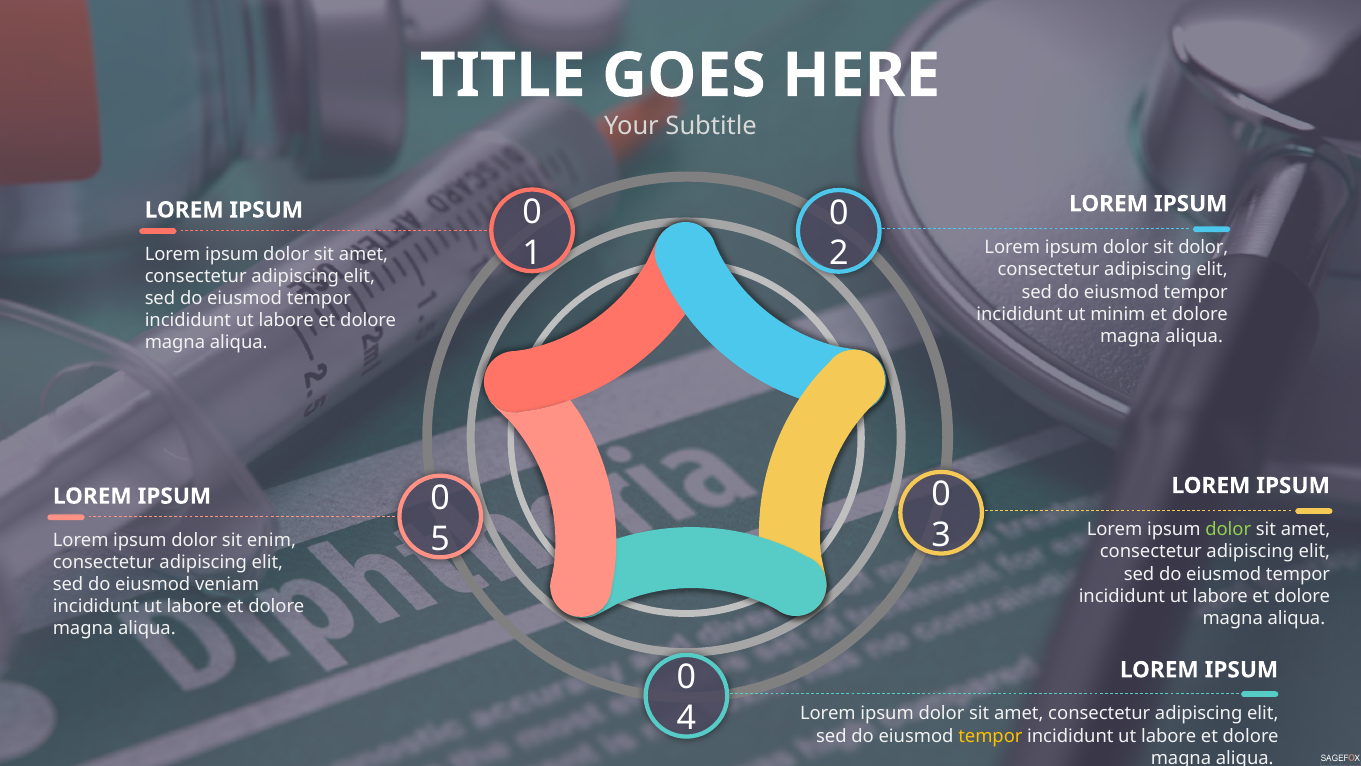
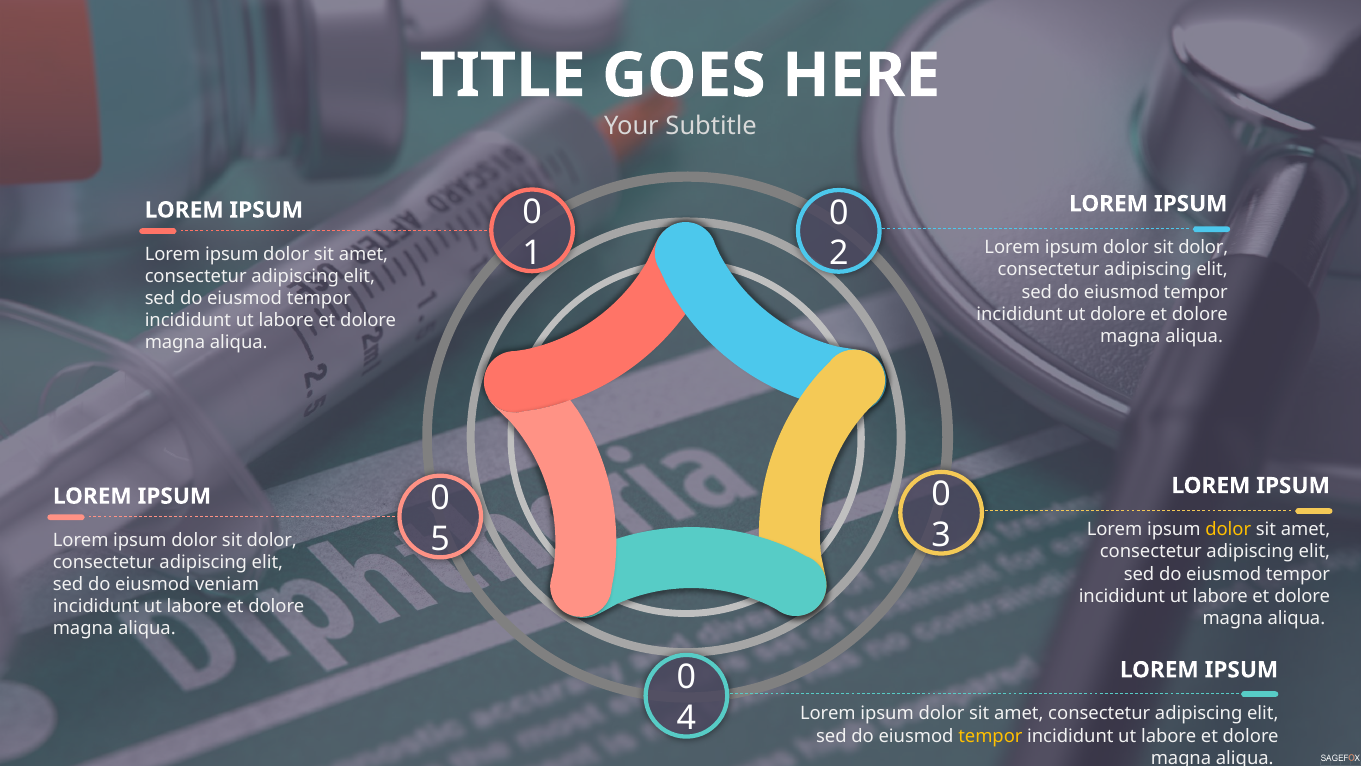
ut minim: minim -> dolore
dolor at (1228, 529) colour: light green -> yellow
enim at (272, 540): enim -> dolor
